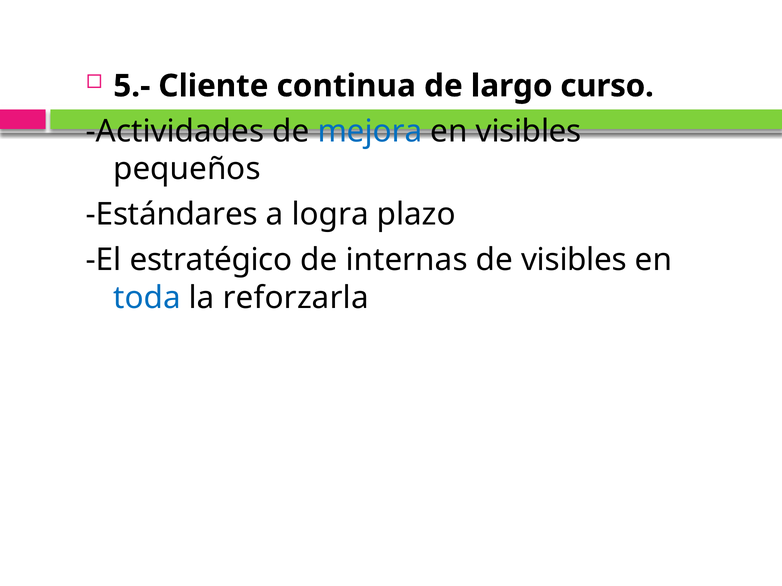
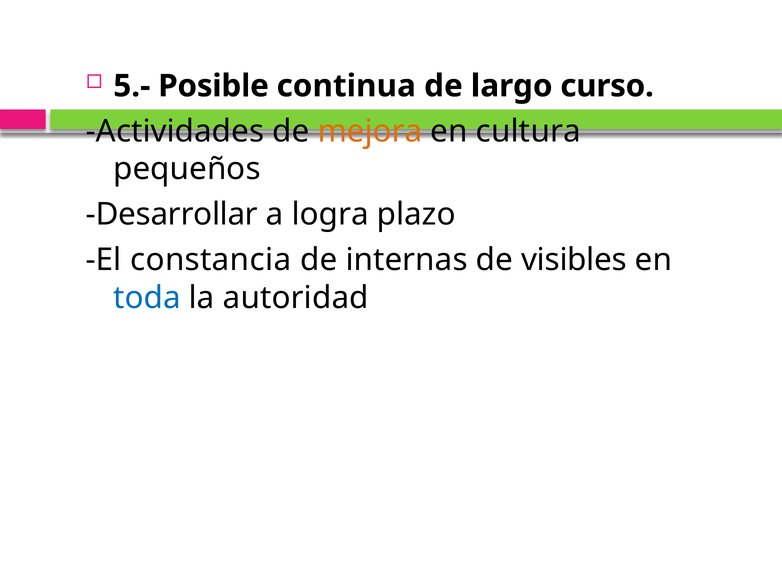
Cliente: Cliente -> Posible
mejora colour: blue -> orange
en visibles: visibles -> cultura
Estándares: Estándares -> Desarrollar
estratégico: estratégico -> constancia
reforzarla: reforzarla -> autoridad
